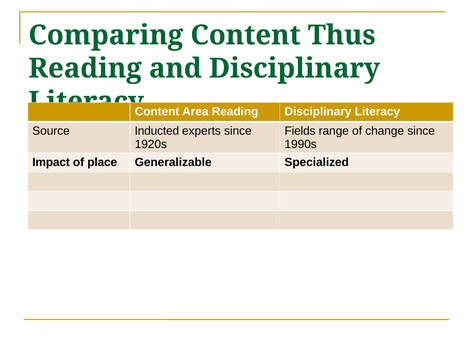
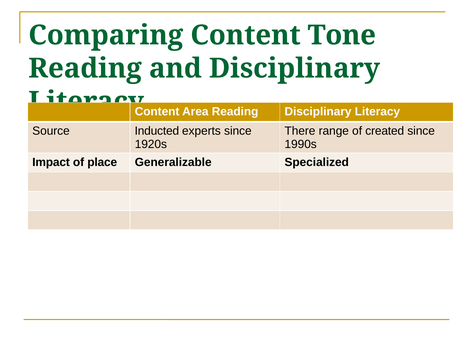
Thus: Thus -> Tone
Fields: Fields -> There
change: change -> created
